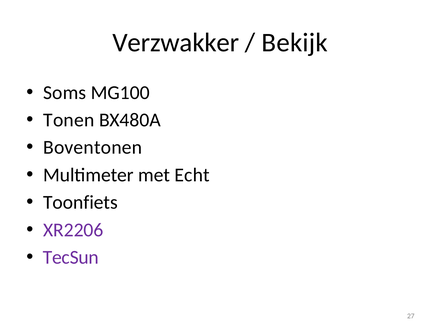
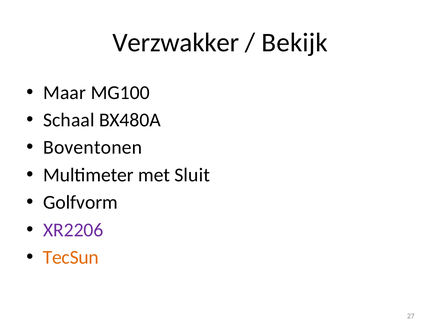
Soms: Soms -> Maar
Tonen: Tonen -> Schaal
Echt: Echt -> Sluit
Toonfiets: Toonfiets -> Golfvorm
TecSun colour: purple -> orange
